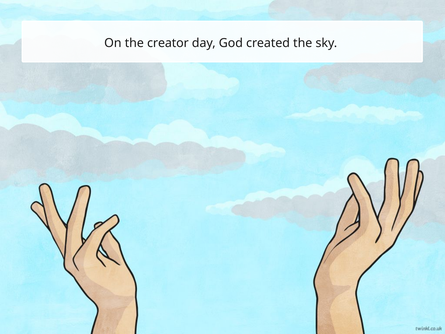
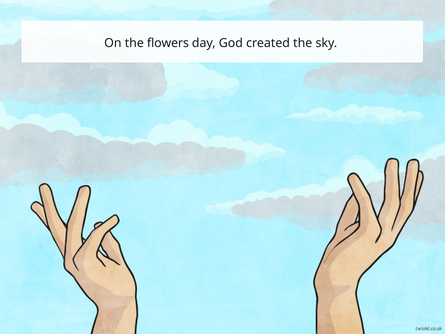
creator: creator -> flowers
